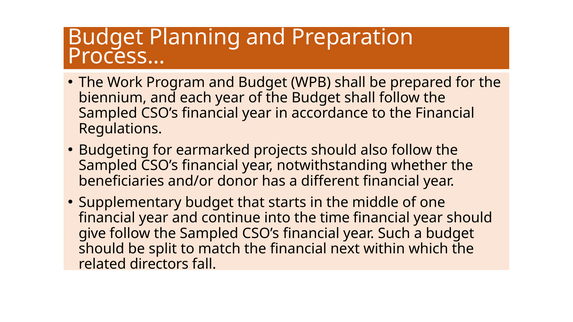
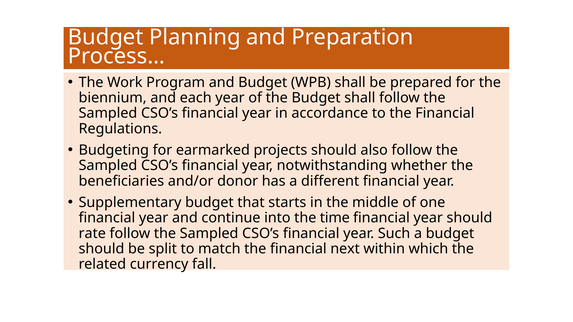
give: give -> rate
directors: directors -> currency
